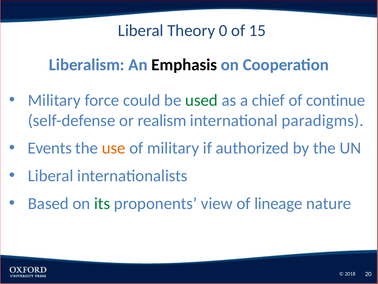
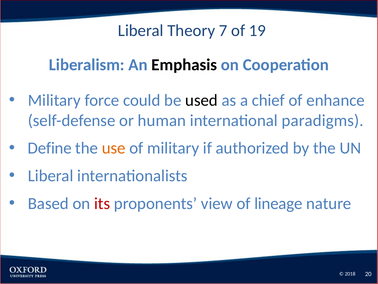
0: 0 -> 7
15: 15 -> 19
used colour: green -> black
continue: continue -> enhance
realism: realism -> human
Events: Events -> Define
its colour: green -> red
